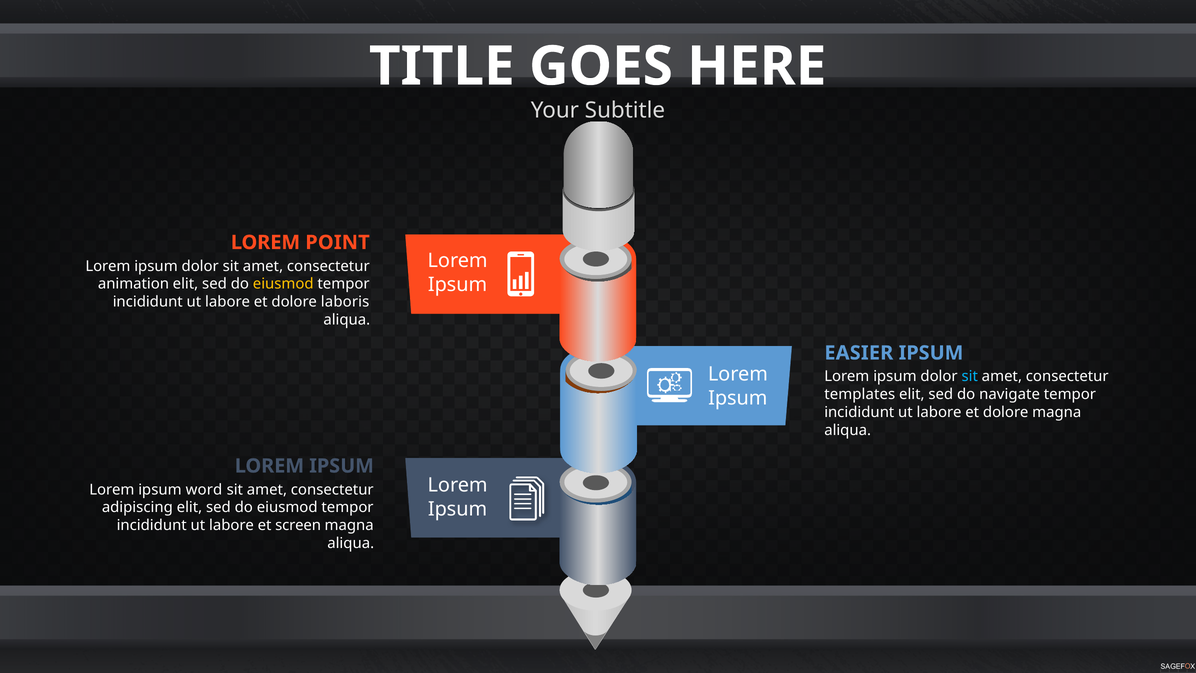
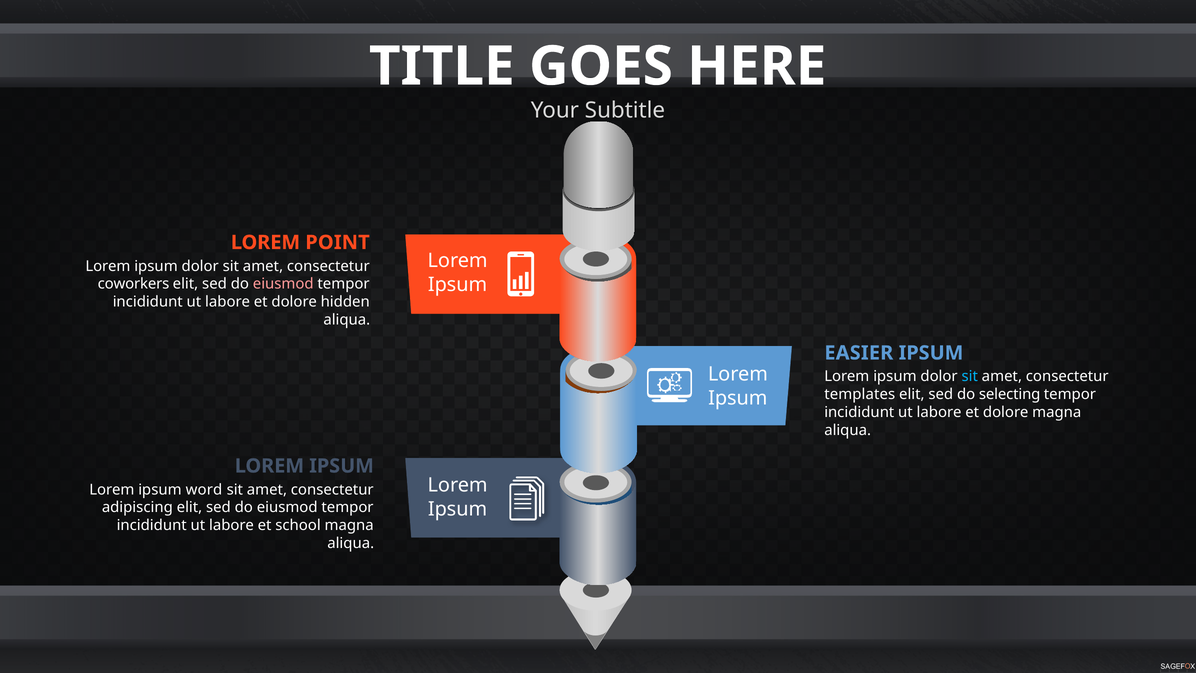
animation: animation -> coworkers
eiusmod at (283, 284) colour: yellow -> pink
laboris: laboris -> hidden
navigate: navigate -> selecting
screen: screen -> school
